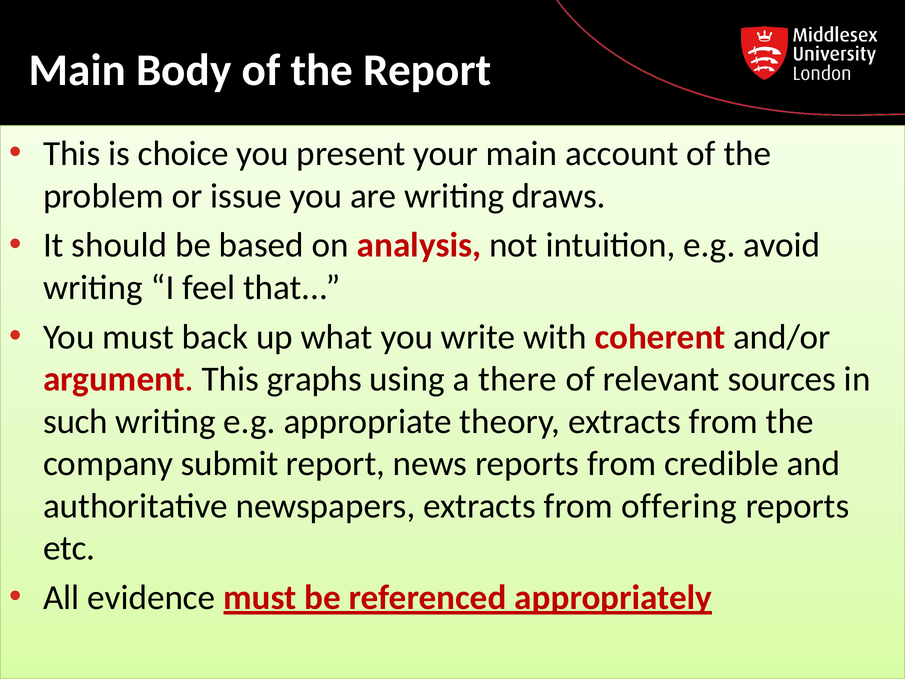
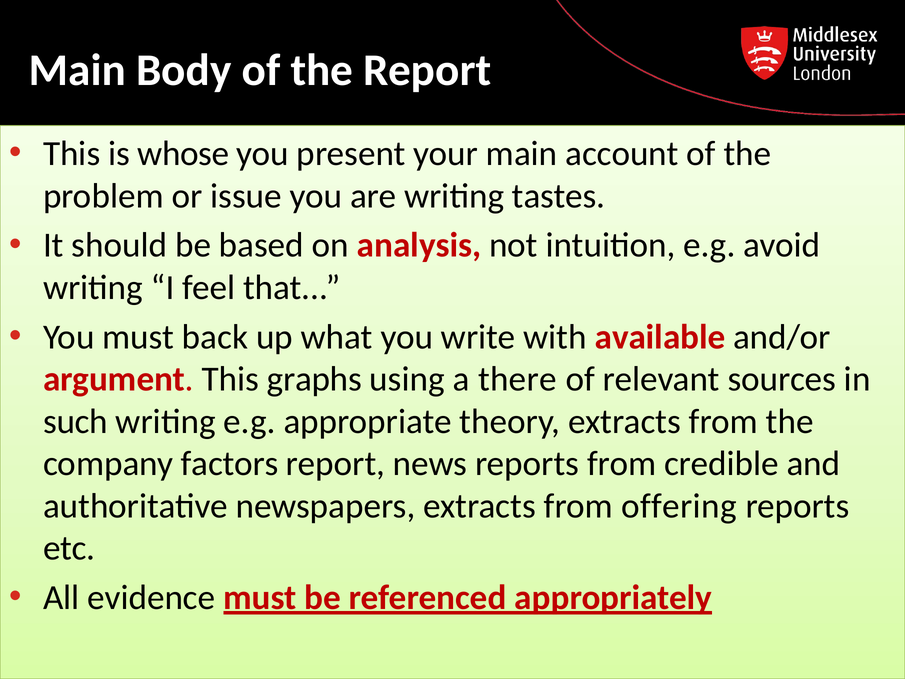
choice: choice -> whose
draws: draws -> tastes
coherent: coherent -> available
submit: submit -> factors
